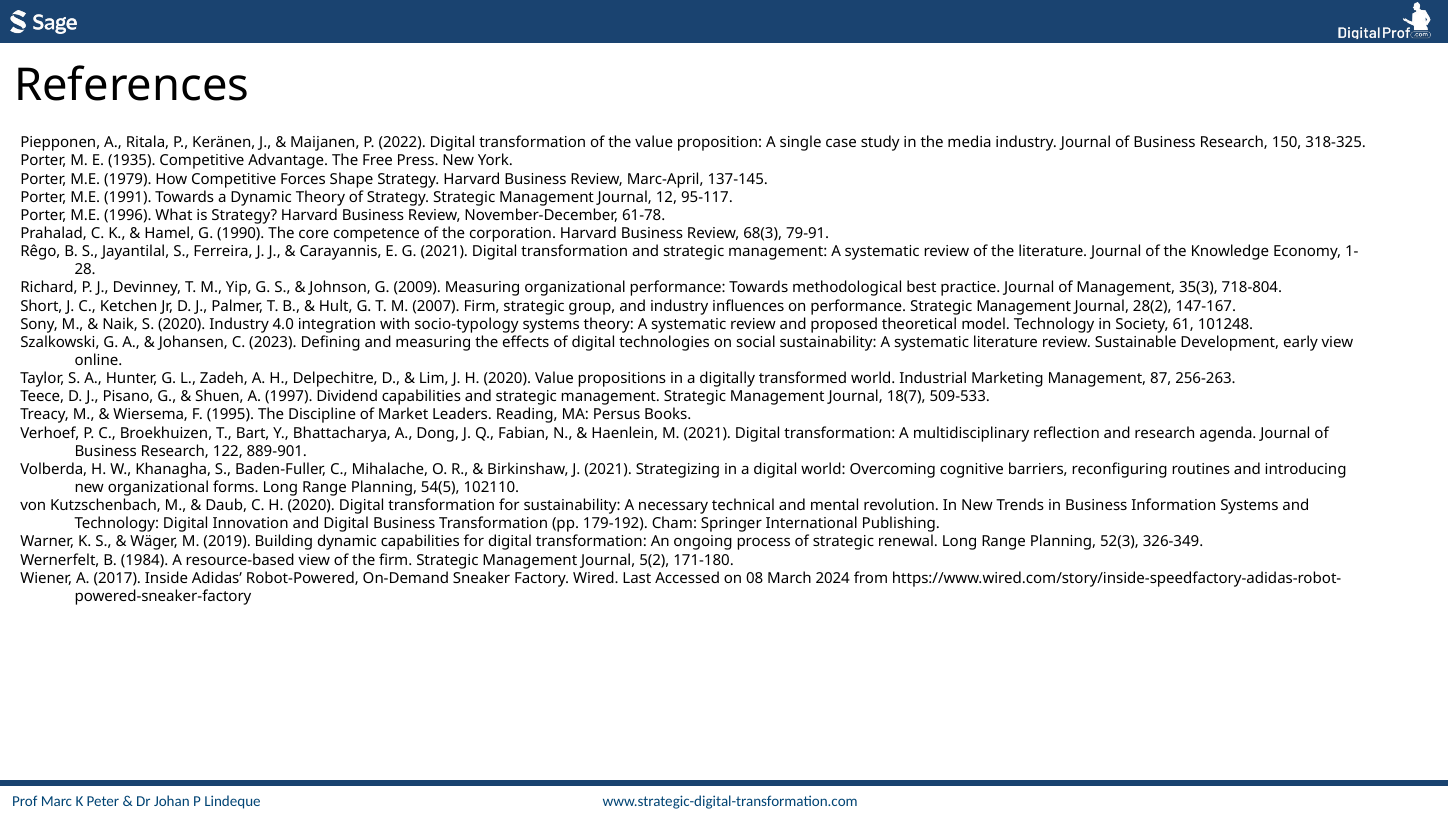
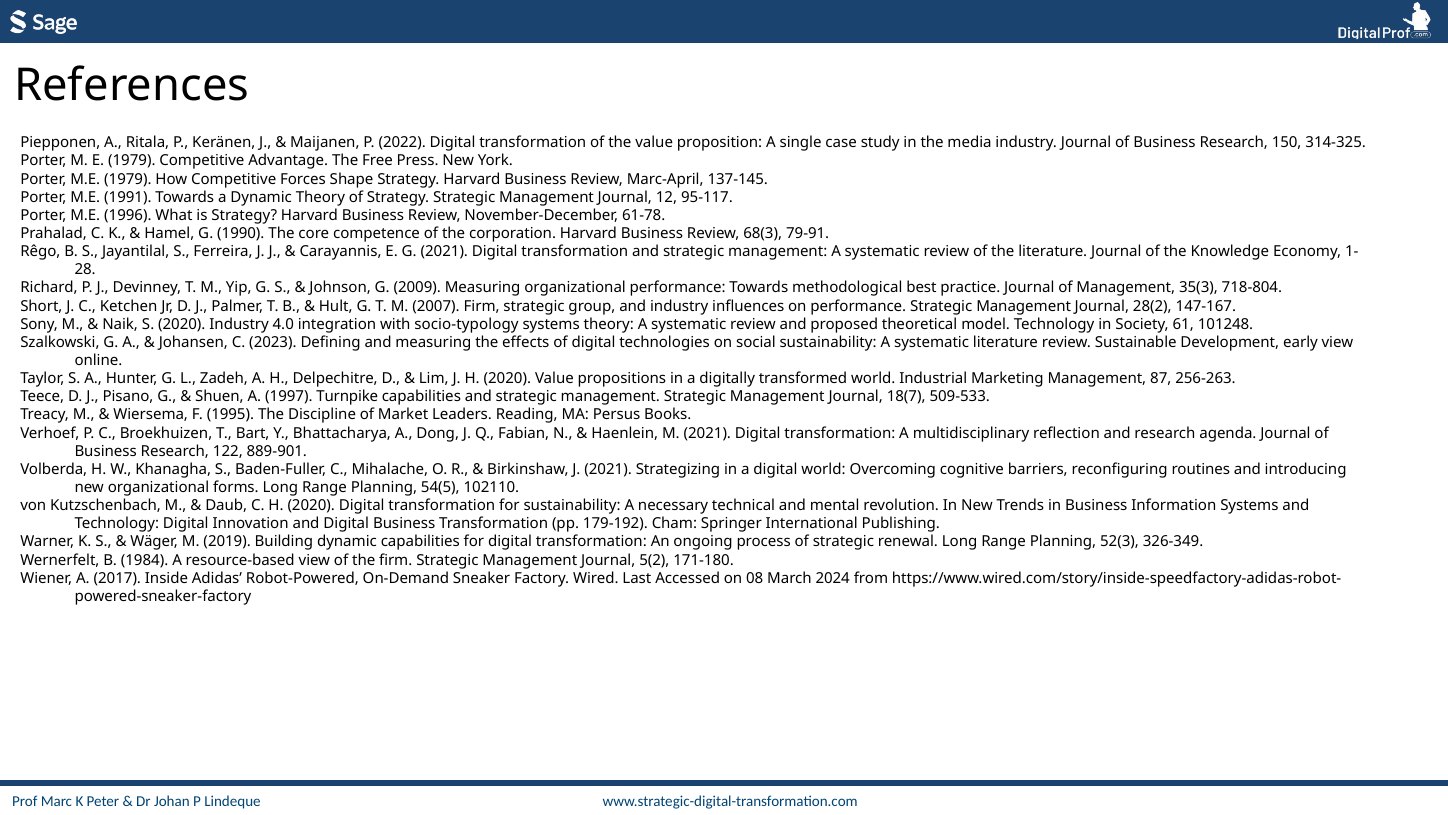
318-325: 318-325 -> 314-325
E 1935: 1935 -> 1979
Dividend: Dividend -> Turnpike
